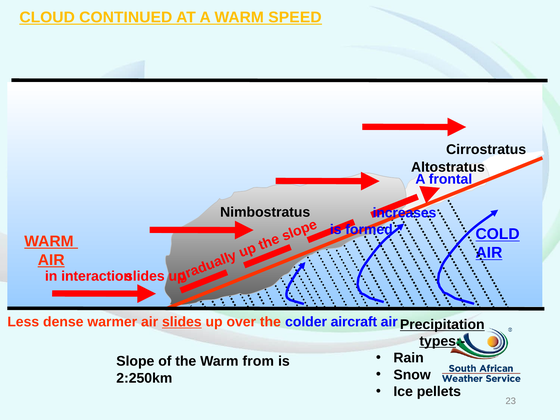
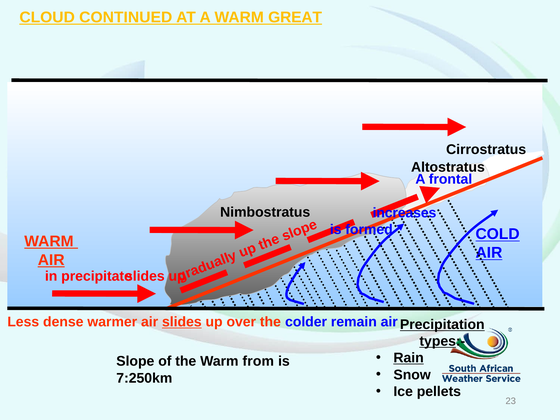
SPEED: SPEED -> GREAT
interaction: interaction -> precipitate
aircraft: aircraft -> remain
Rain underline: none -> present
2:250km: 2:250km -> 7:250km
